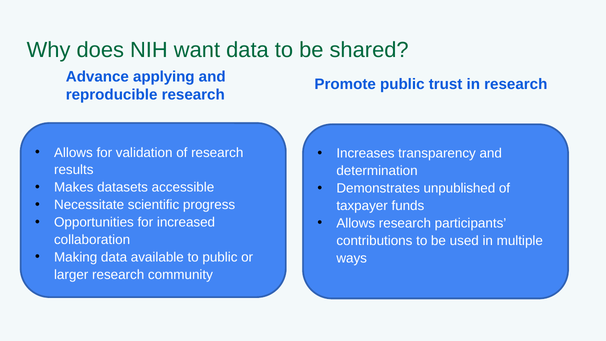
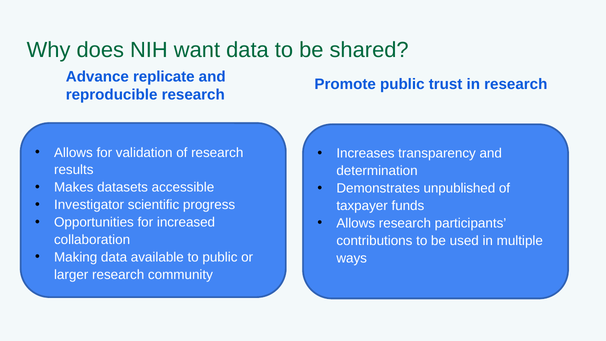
applying: applying -> replicate
Necessitate: Necessitate -> Investigator
